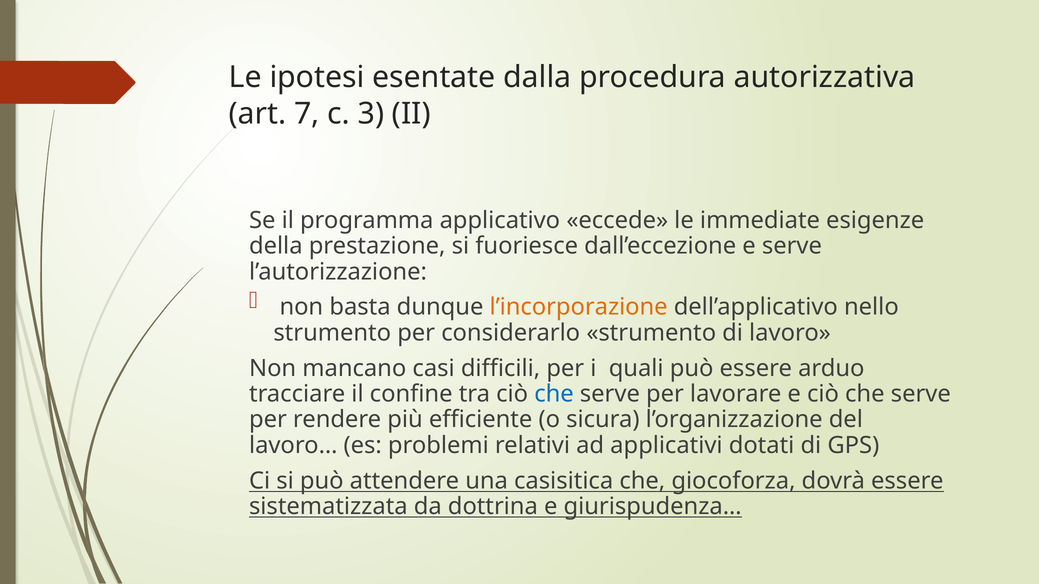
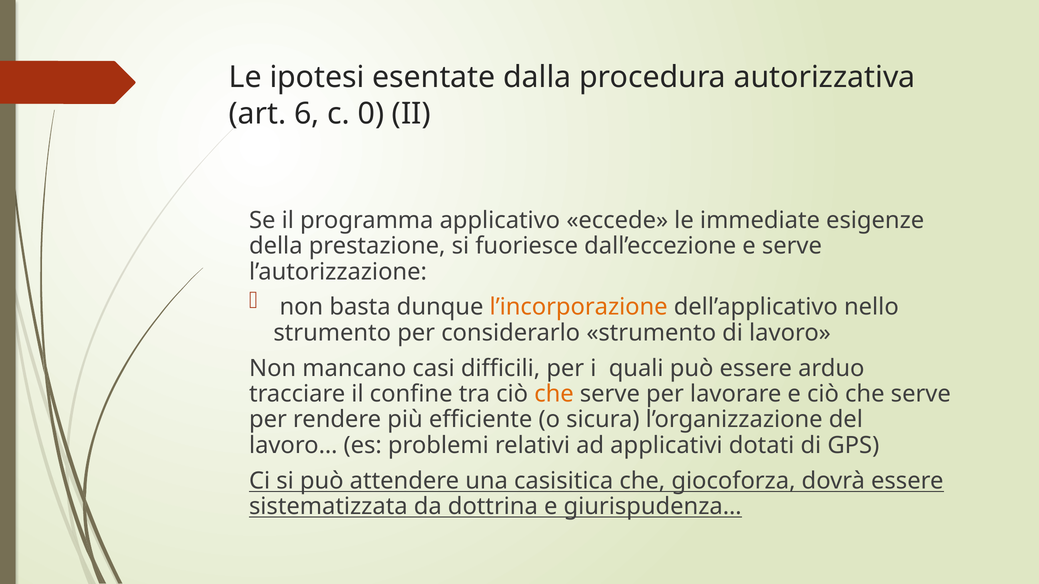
7: 7 -> 6
3: 3 -> 0
che at (554, 394) colour: blue -> orange
